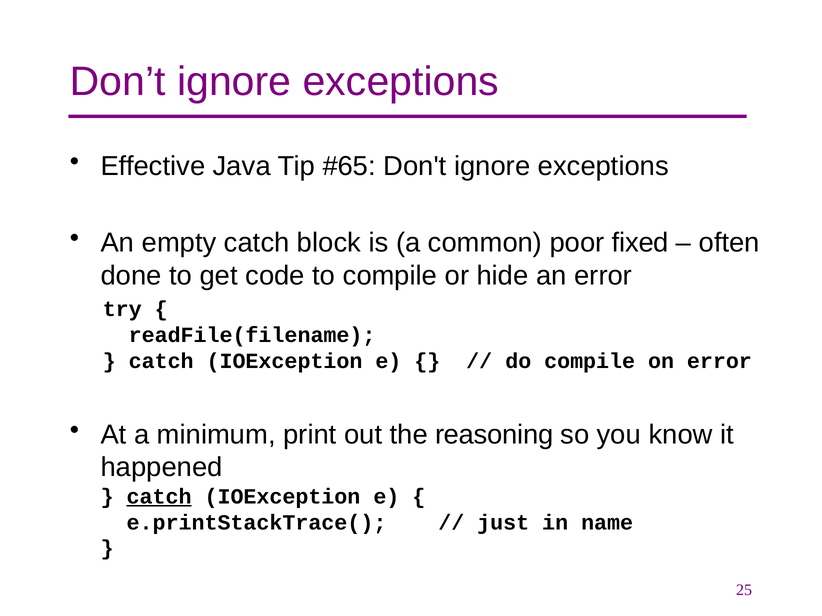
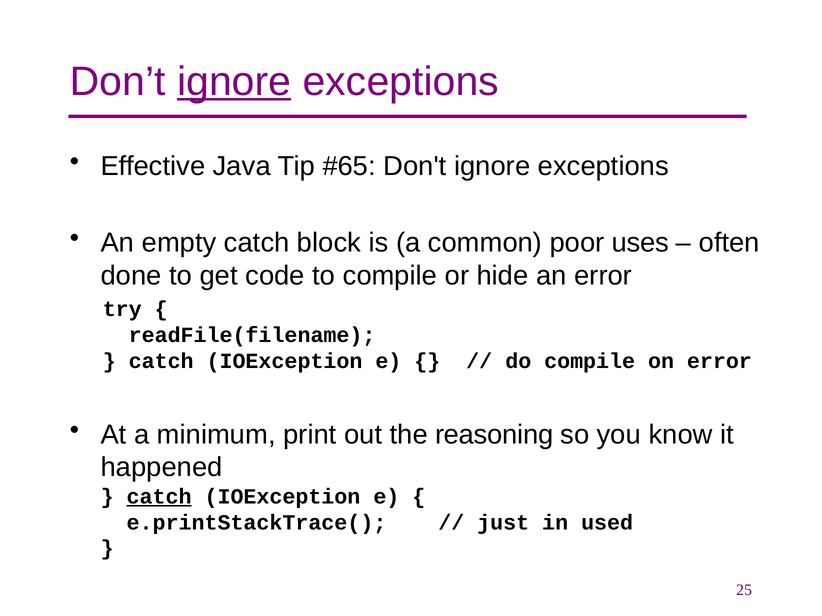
ignore at (234, 82) underline: none -> present
fixed: fixed -> uses
name: name -> used
